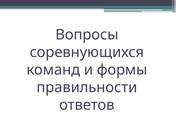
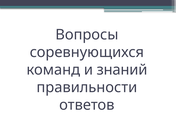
формы: формы -> знаний
